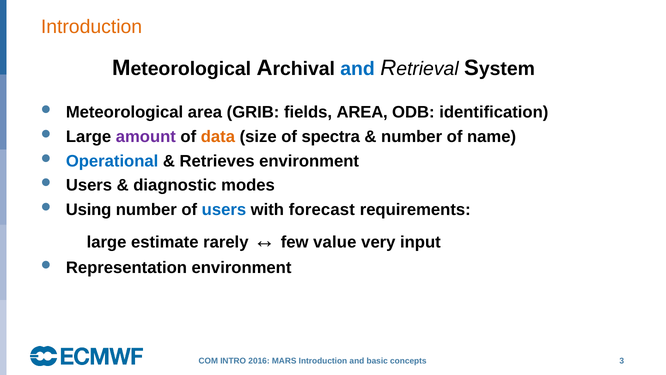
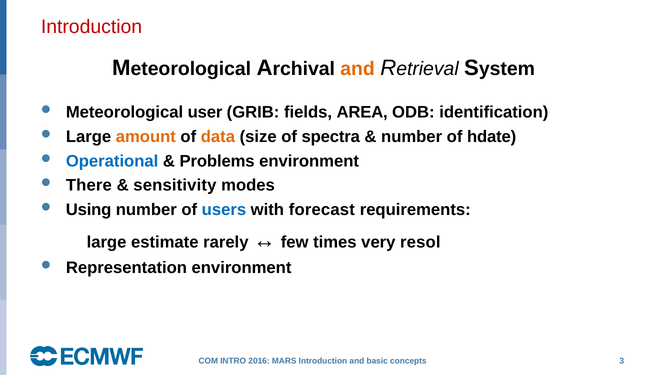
Introduction at (92, 27) colour: orange -> red
and at (358, 69) colour: blue -> orange
Meteorological area: area -> user
amount colour: purple -> orange
name: name -> hdate
Retrieves: Retrieves -> Problems
Users at (89, 185): Users -> There
diagnostic: diagnostic -> sensitivity
value: value -> times
input: input -> resol
